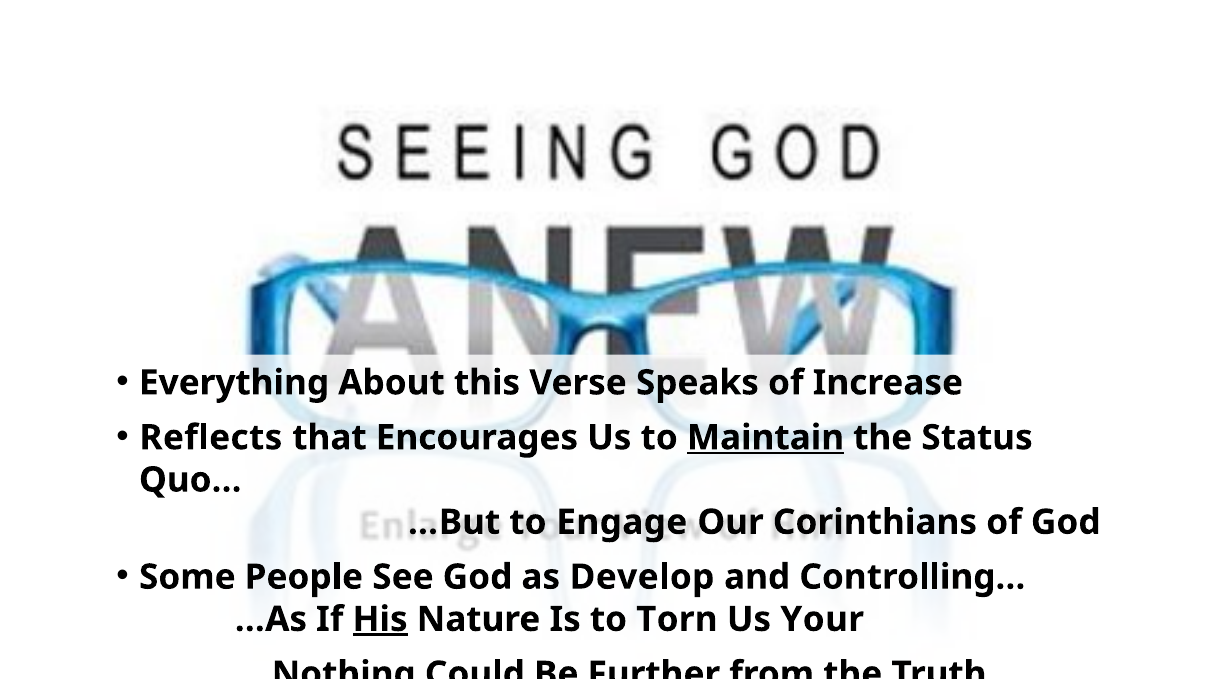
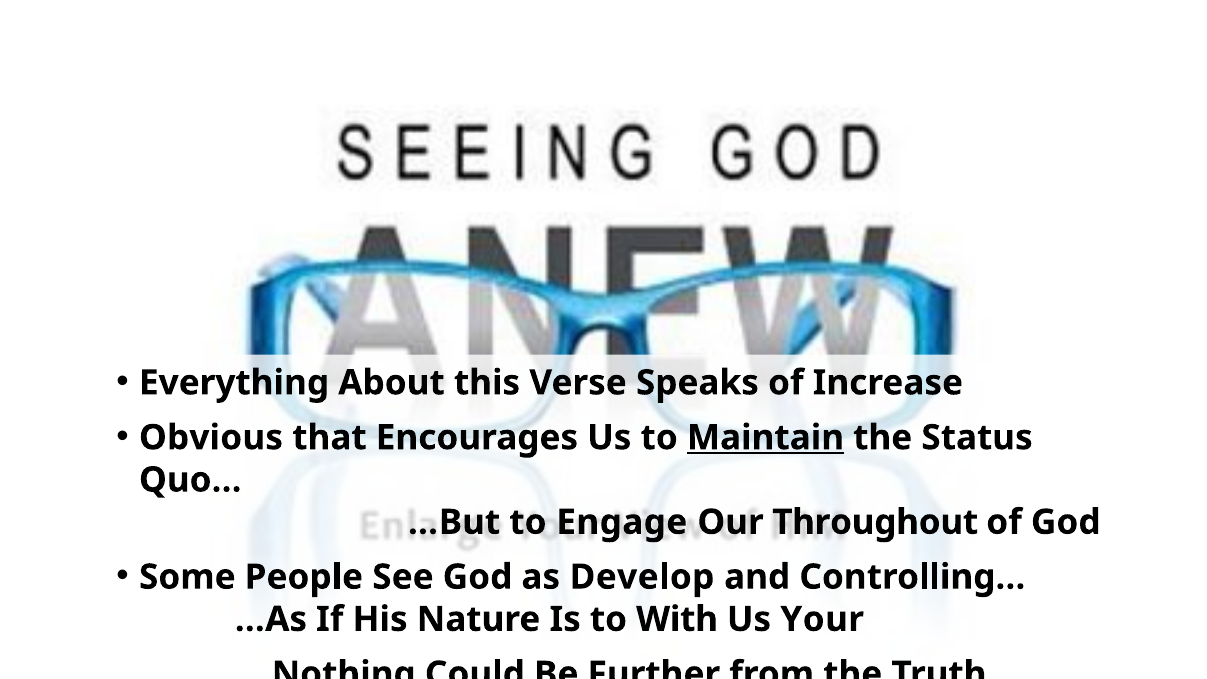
Reflects: Reflects -> Obvious
Corinthians: Corinthians -> Throughout
His underline: present -> none
Torn: Torn -> With
